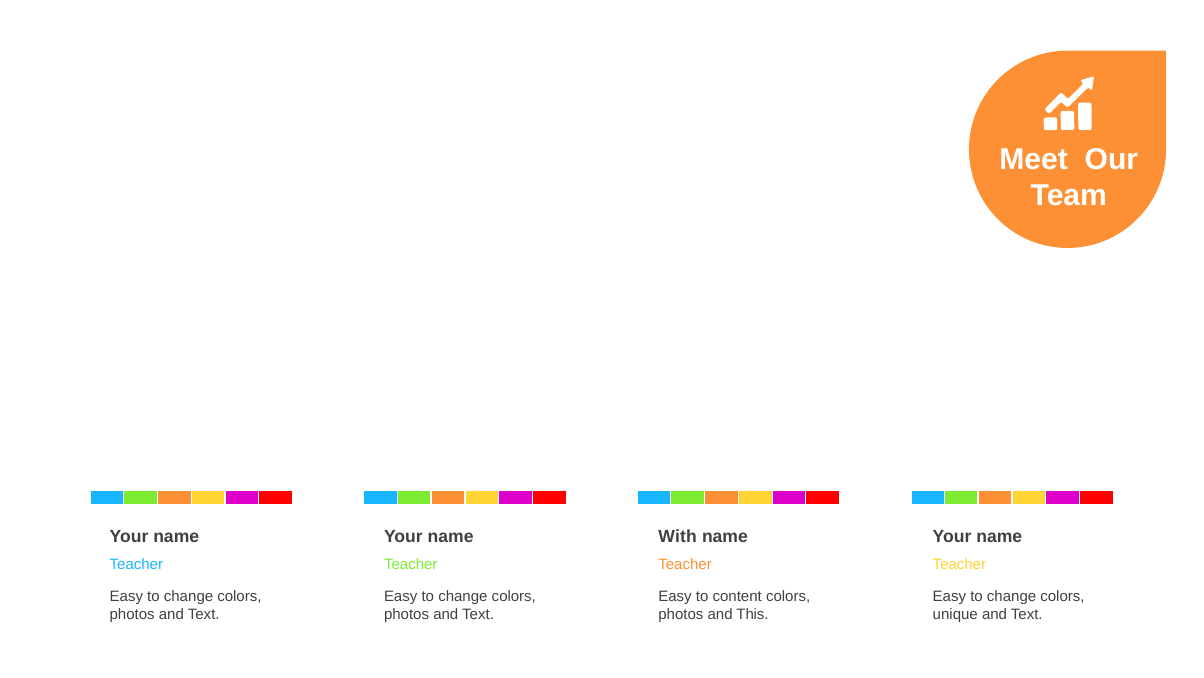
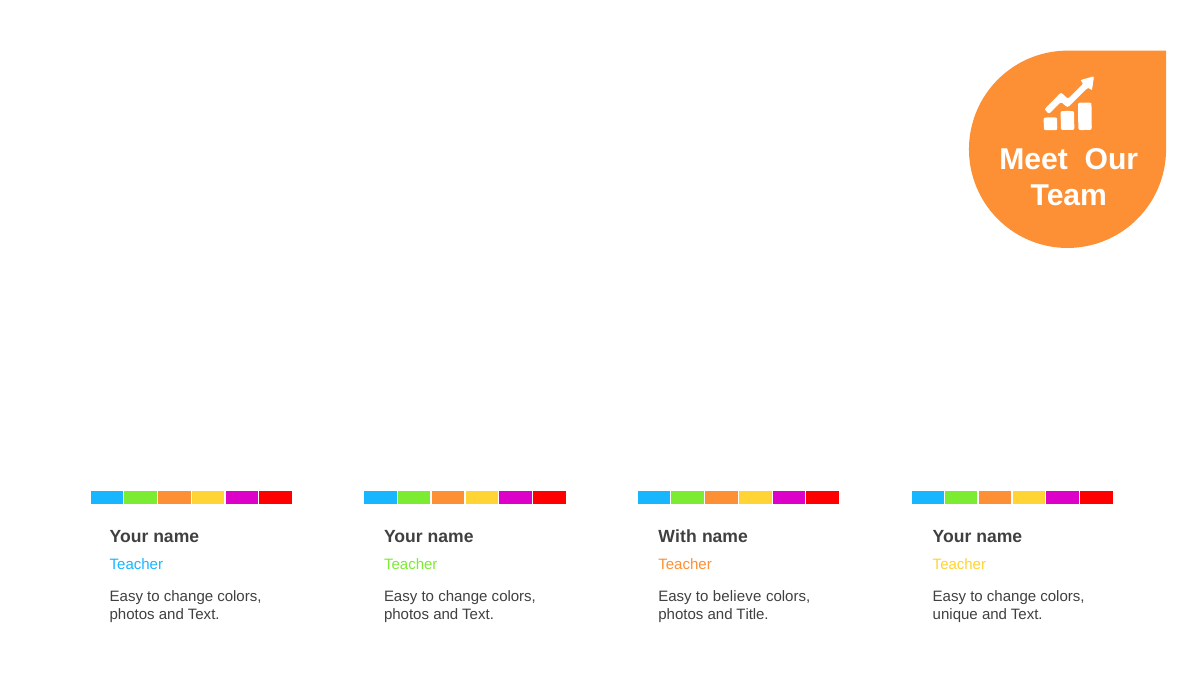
content: content -> believe
This: This -> Title
